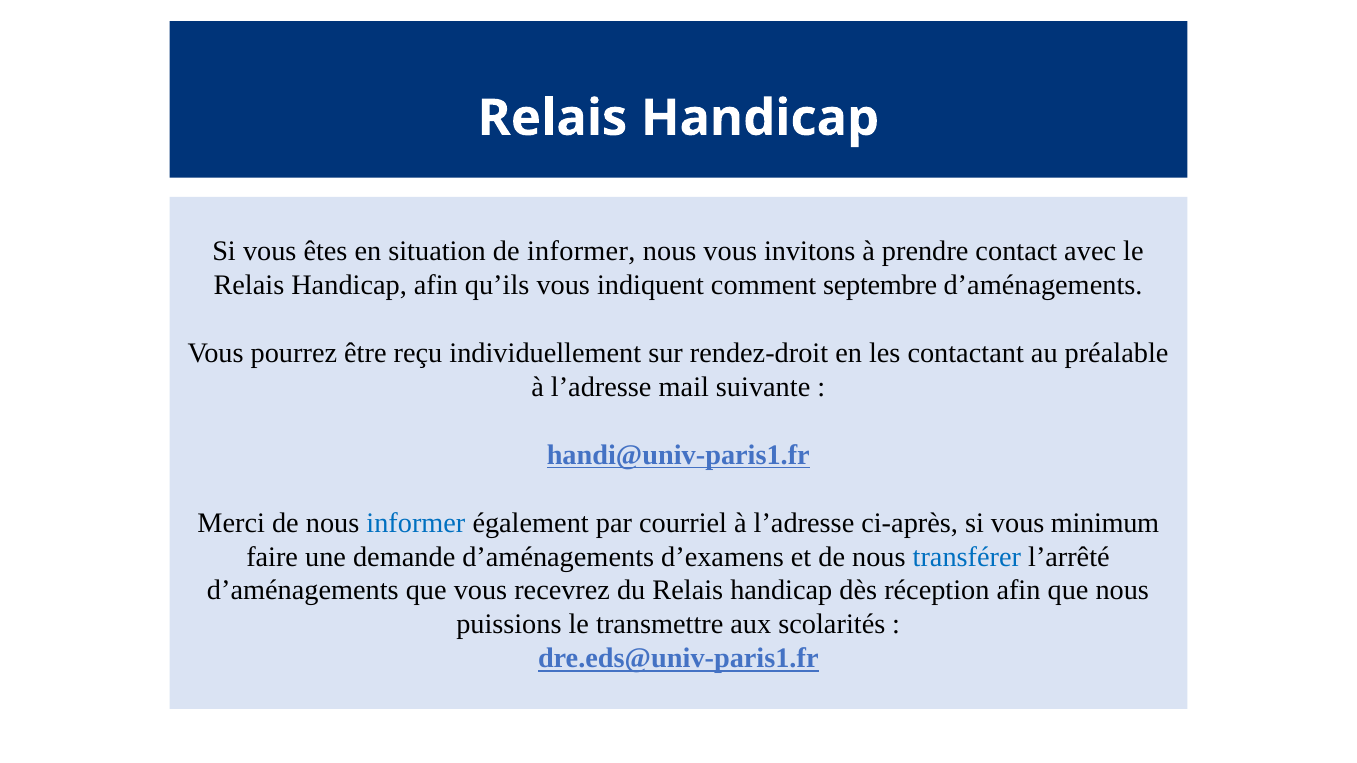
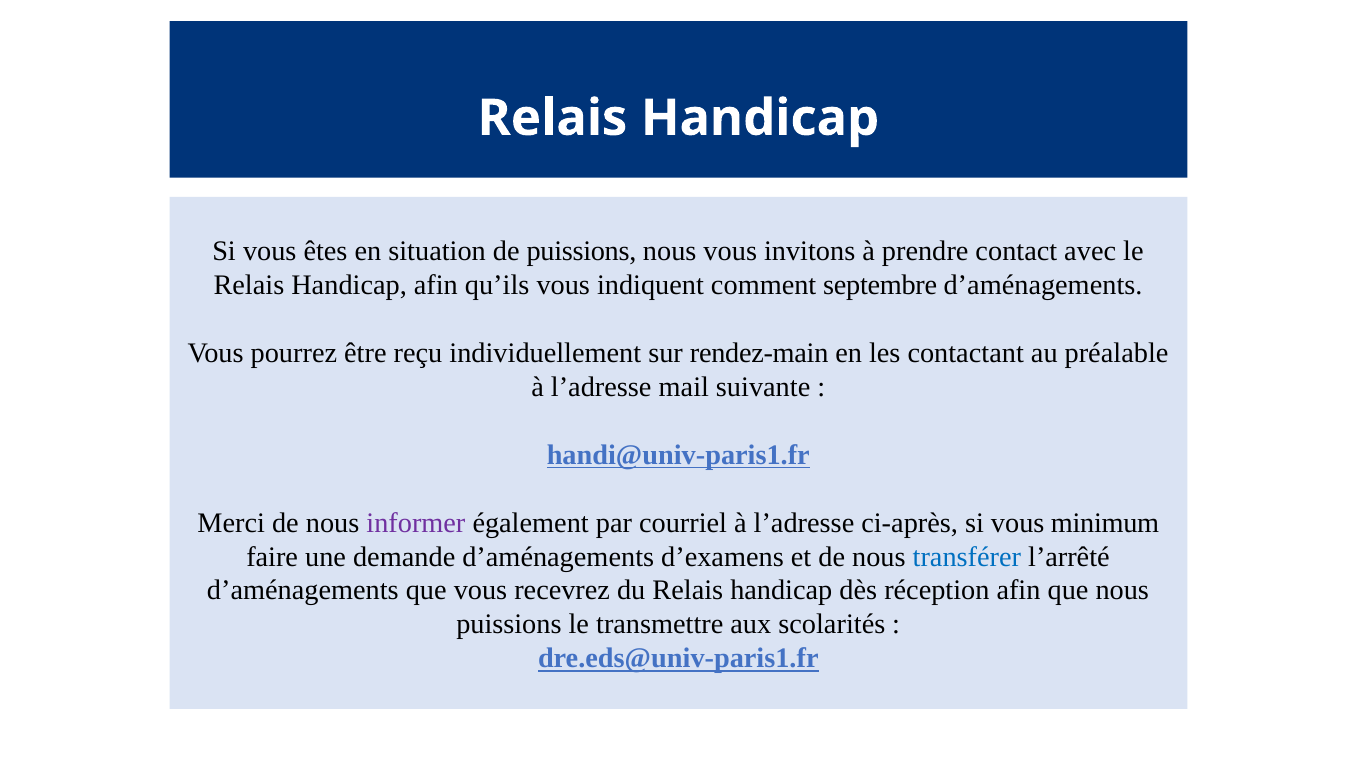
de informer: informer -> puissions
rendez-droit: rendez-droit -> rendez-main
informer at (416, 523) colour: blue -> purple
